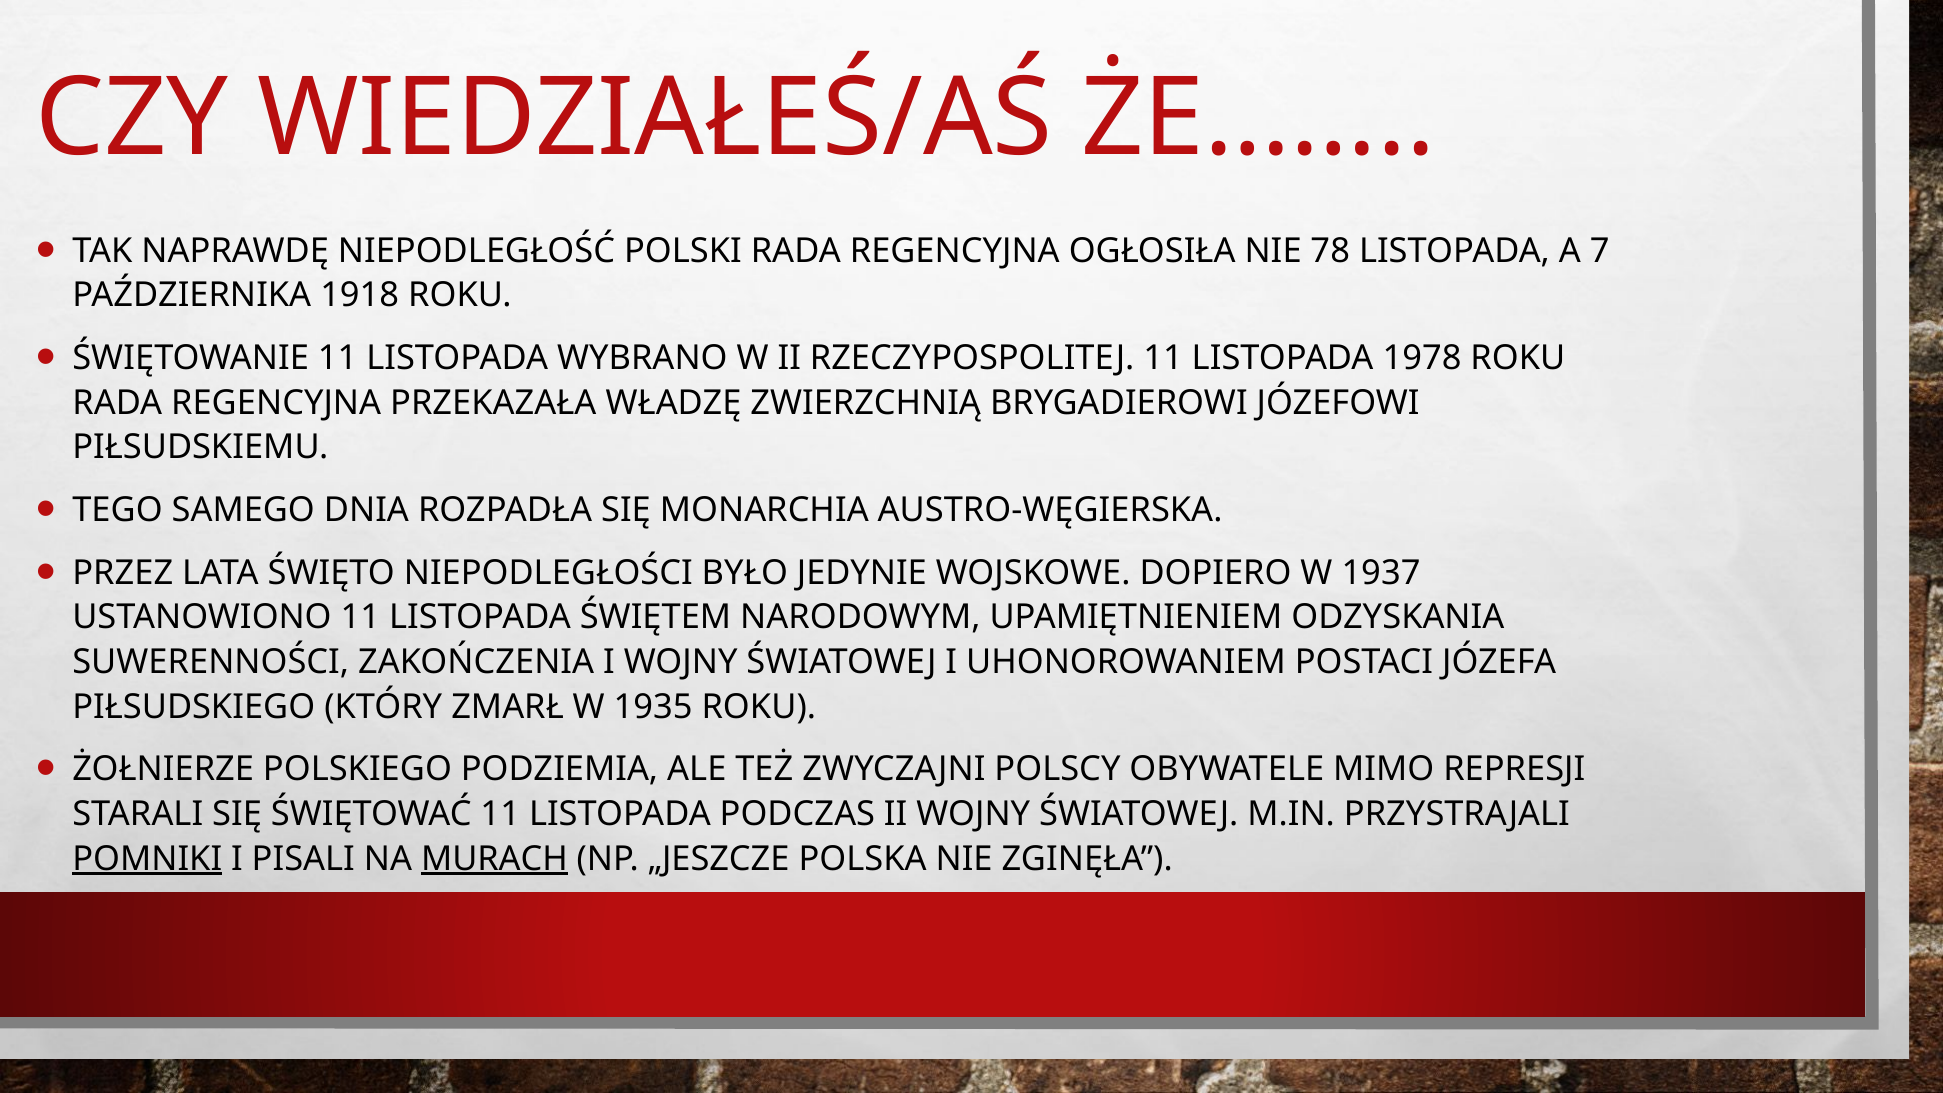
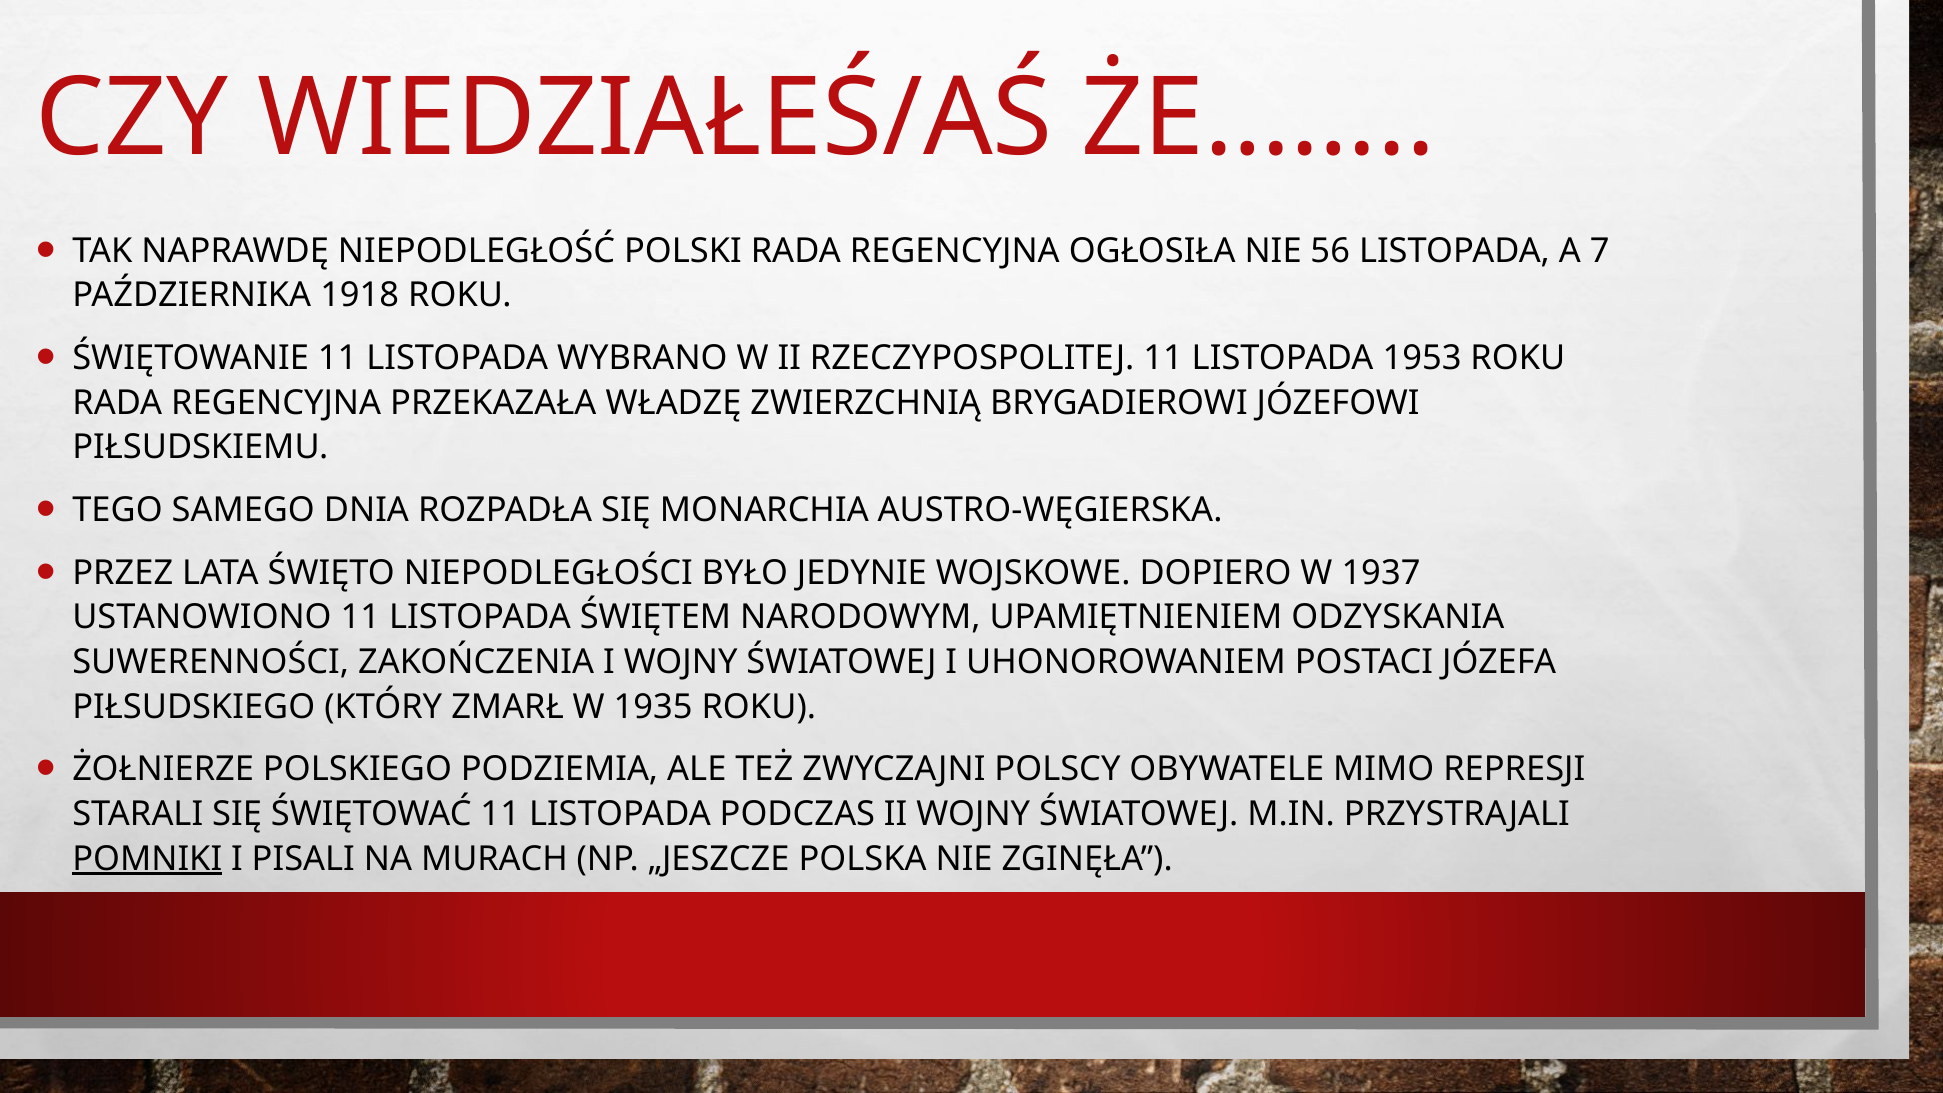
78: 78 -> 56
1978: 1978 -> 1953
MURACH underline: present -> none
